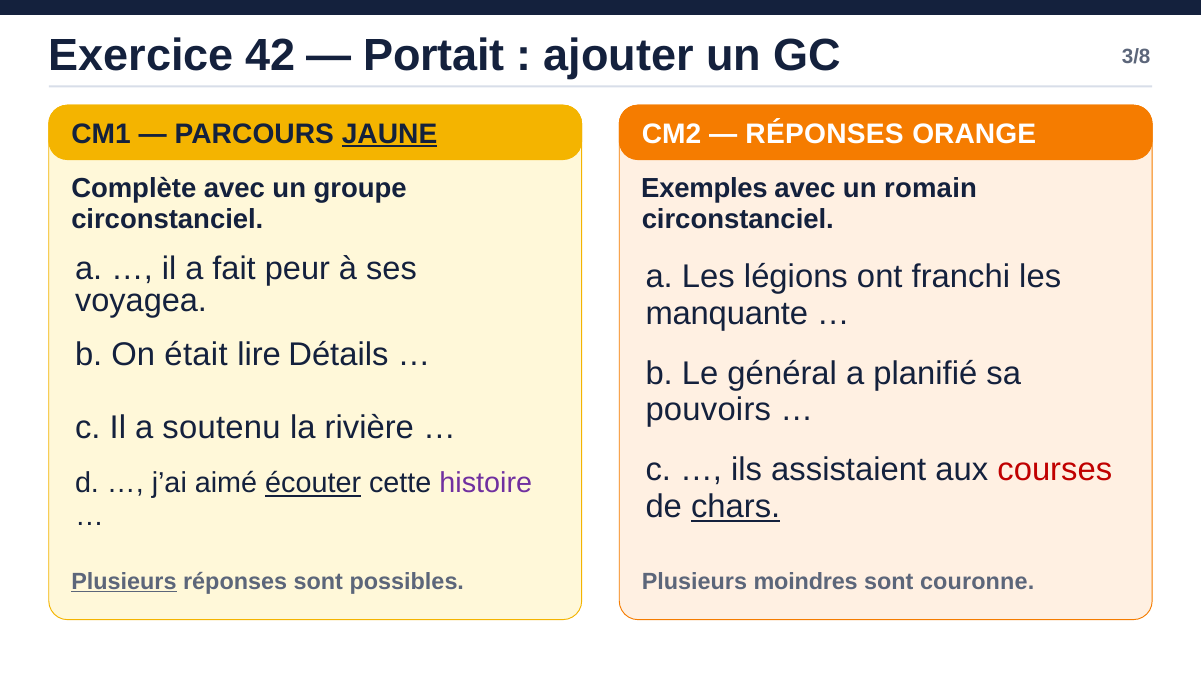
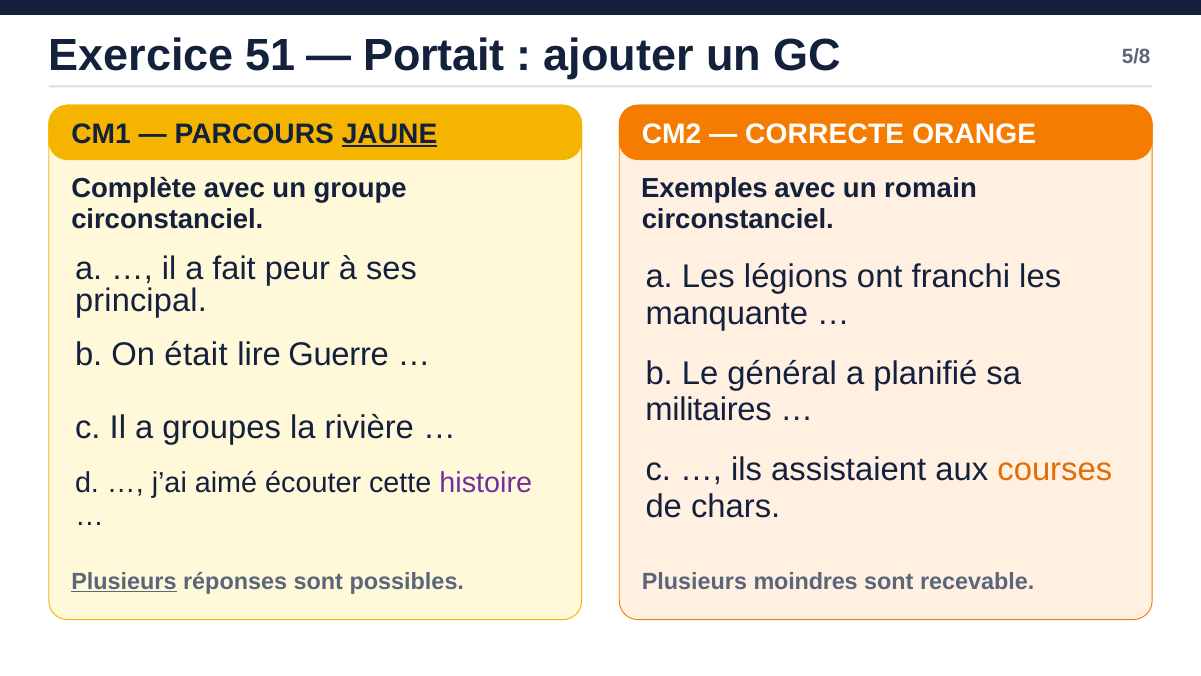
42: 42 -> 51
3/8: 3/8 -> 5/8
RÉPONSES at (825, 134): RÉPONSES -> CORRECTE
voyagea: voyagea -> principal
Détails: Détails -> Guerre
pouvoirs: pouvoirs -> militaires
soutenu: soutenu -> groupes
courses colour: red -> orange
écouter underline: present -> none
chars underline: present -> none
couronne: couronne -> recevable
